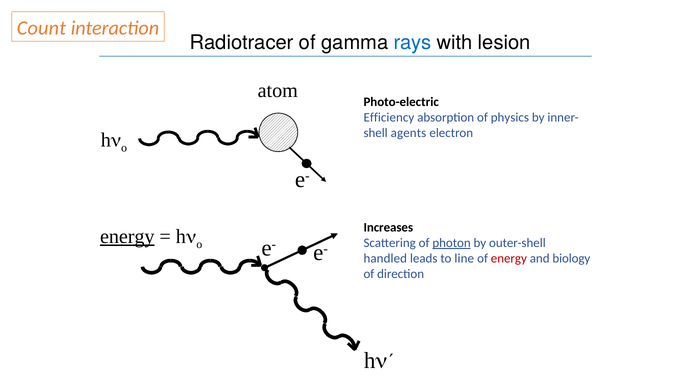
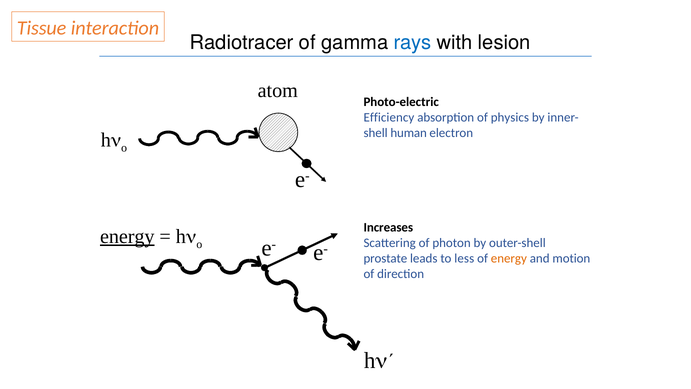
Count: Count -> Tissue
agents: agents -> human
photon underline: present -> none
handled: handled -> prostate
line: line -> less
energy at (509, 258) colour: red -> orange
biology: biology -> motion
